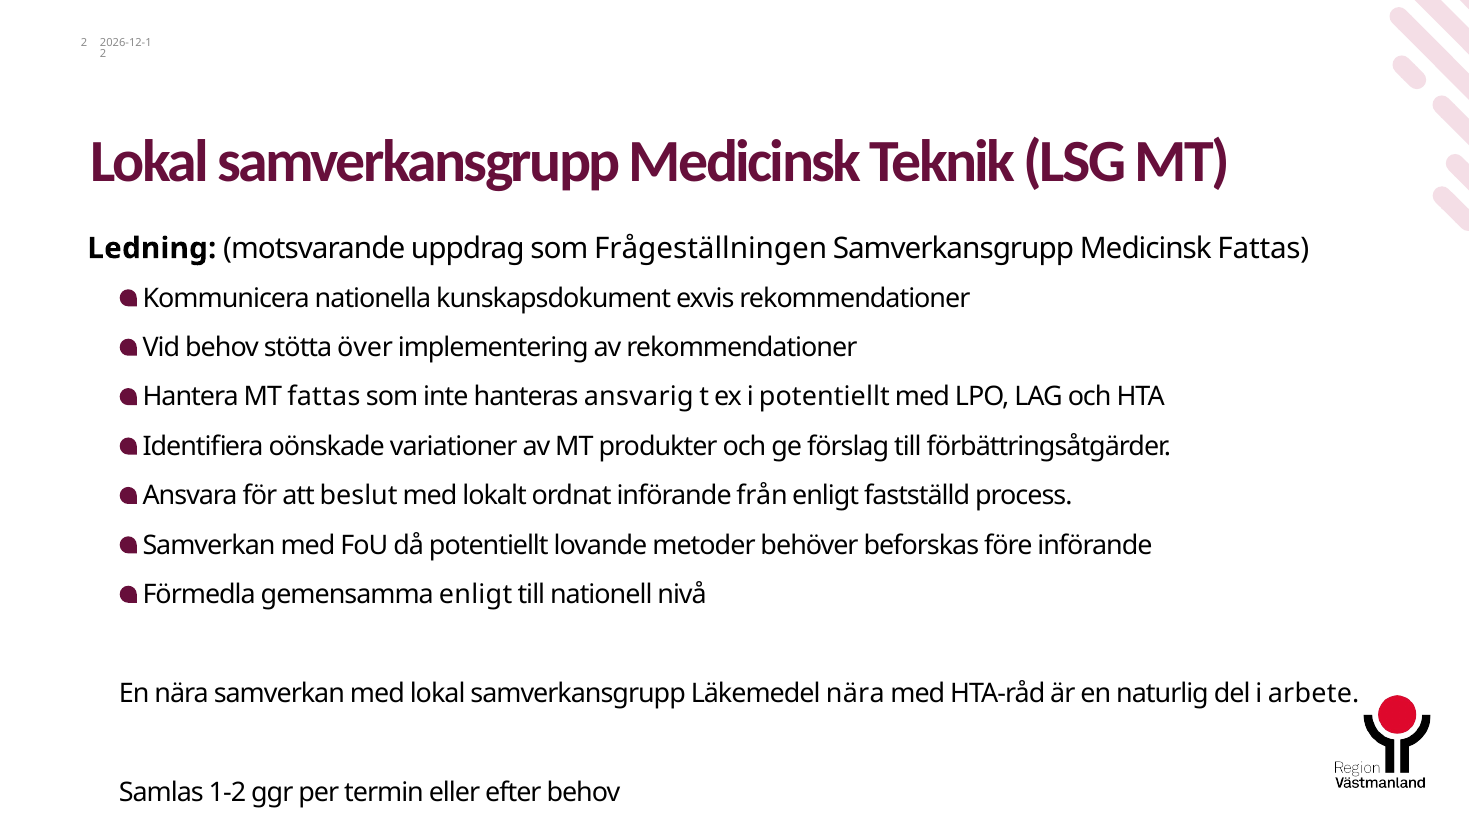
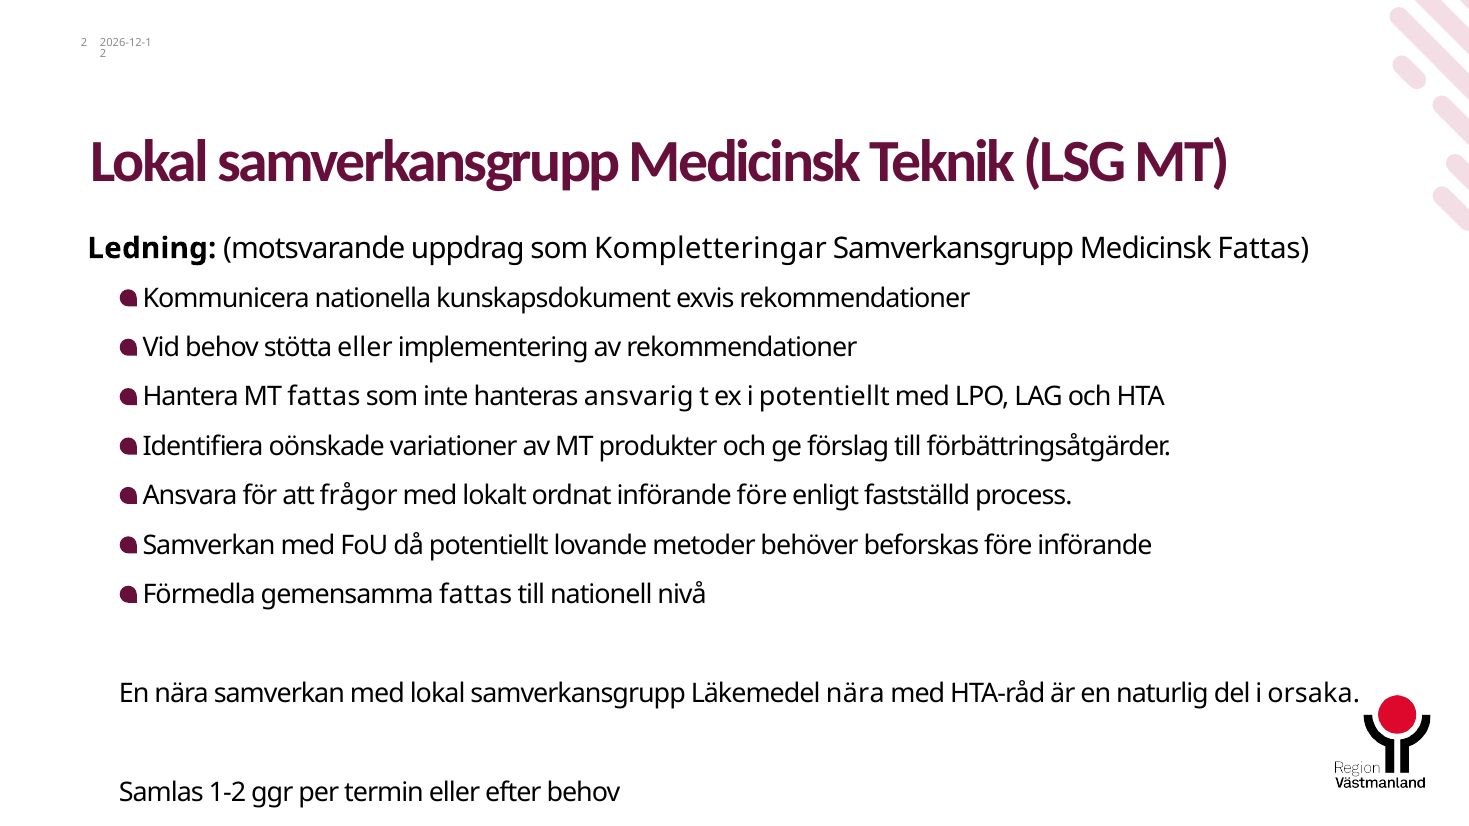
Frågeställningen: Frågeställningen -> Kompletteringar
stötta över: över -> eller
beslut: beslut -> frågor
införande från: från -> före
gemensamma enligt: enligt -> fattas
arbete: arbete -> orsaka
